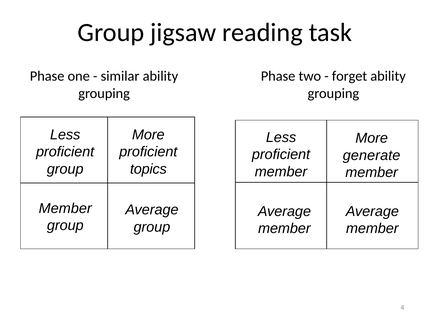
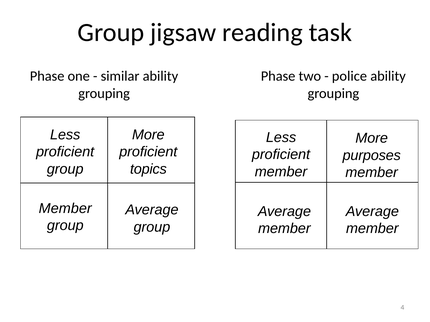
forget: forget -> police
generate: generate -> purposes
